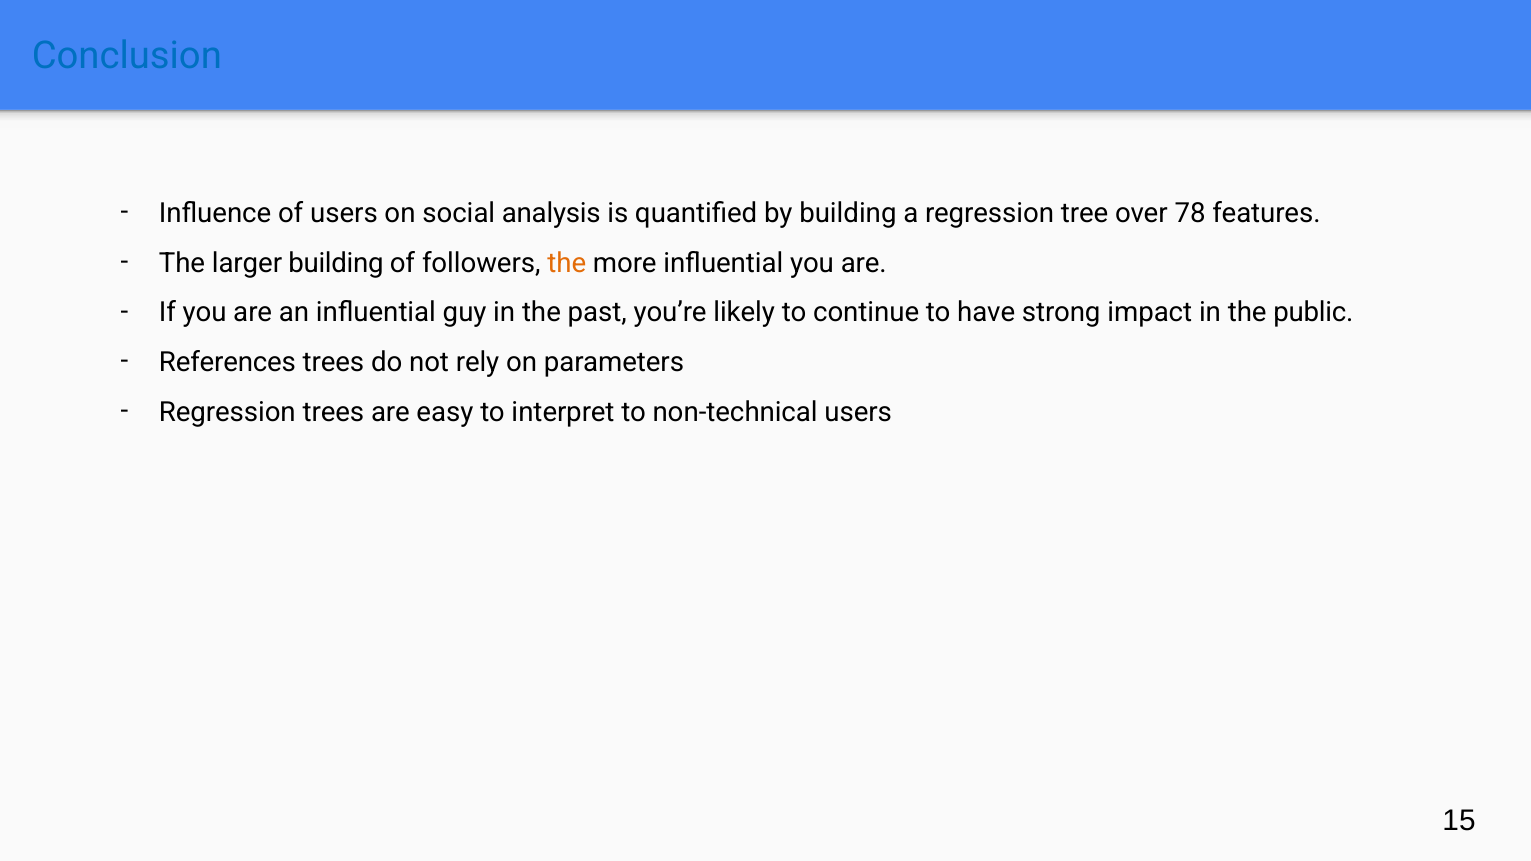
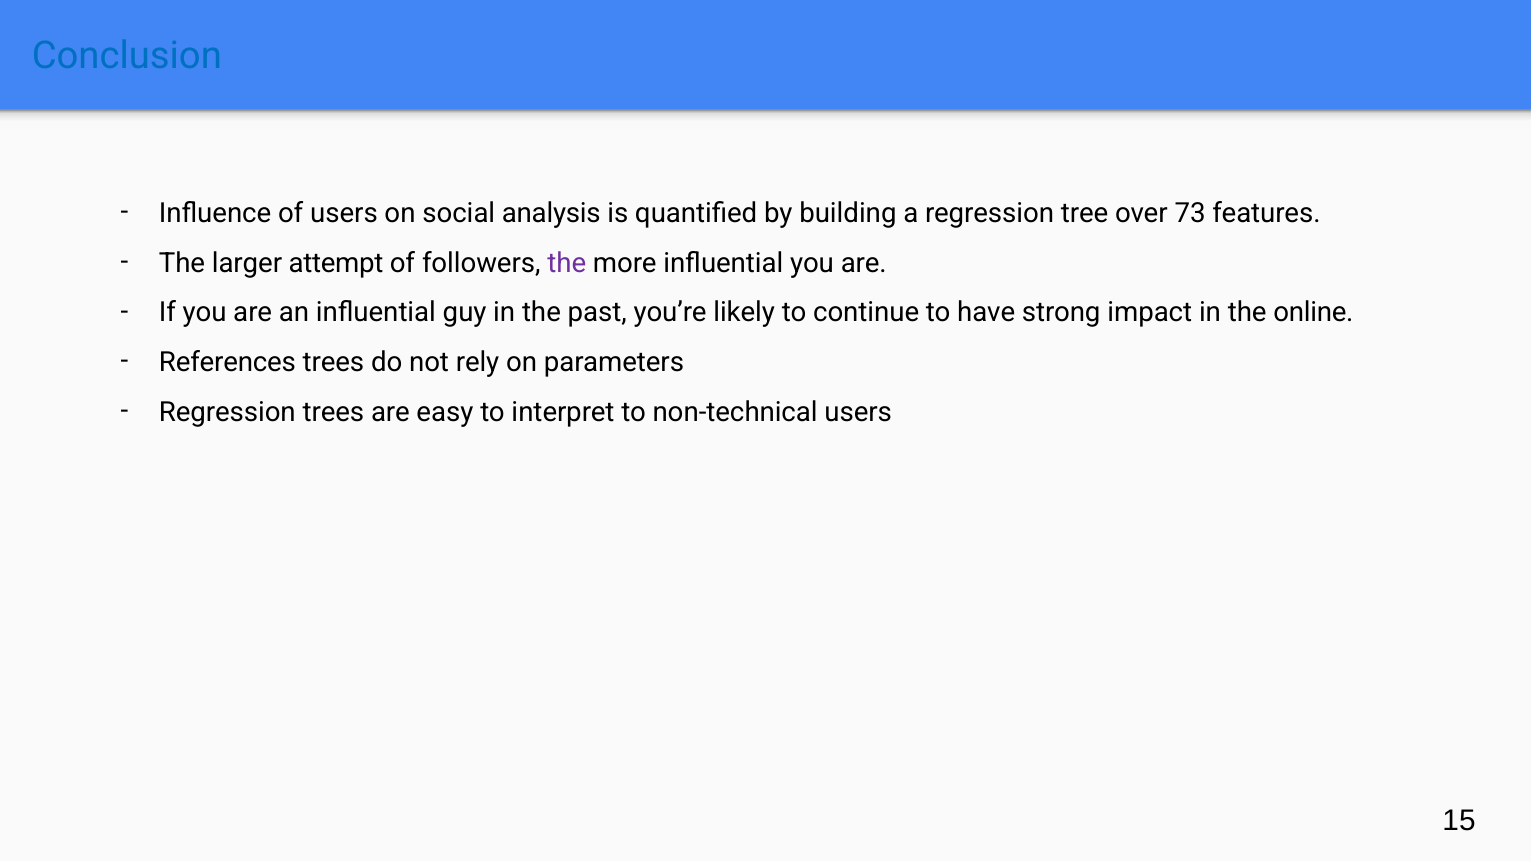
78: 78 -> 73
larger building: building -> attempt
the at (567, 263) colour: orange -> purple
public: public -> online
